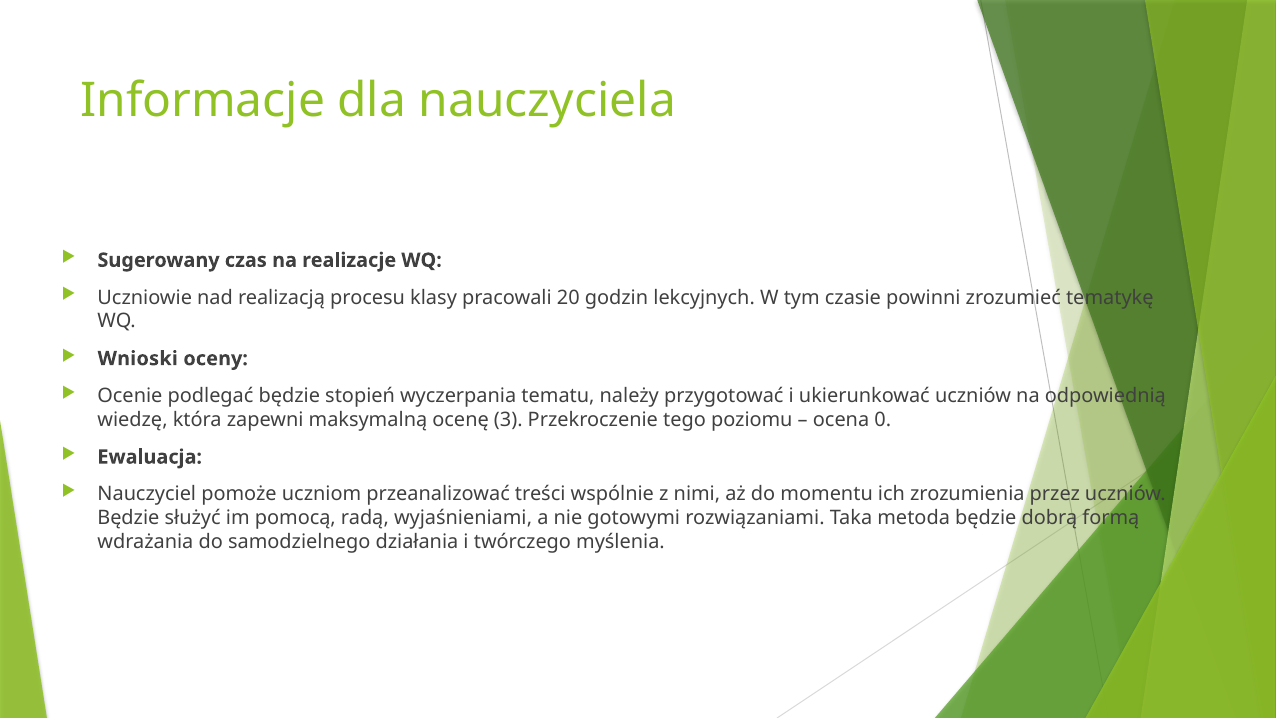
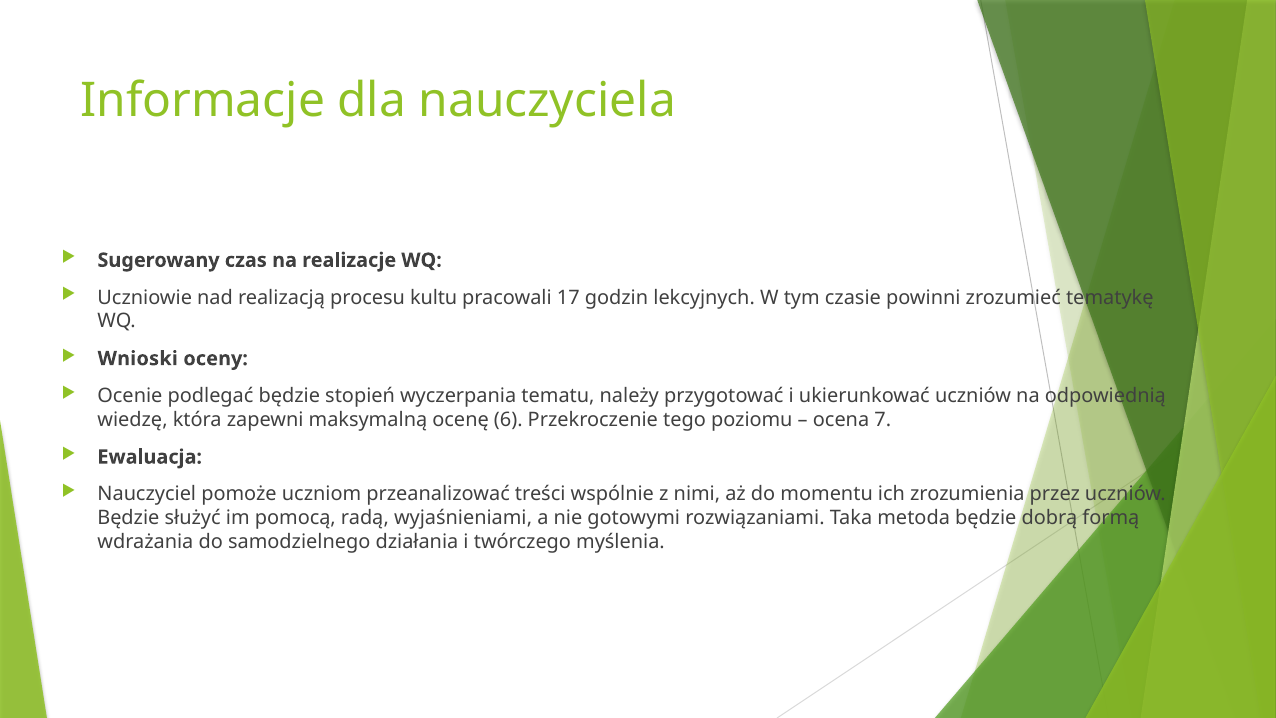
klasy: klasy -> kultu
20: 20 -> 17
3: 3 -> 6
0: 0 -> 7
